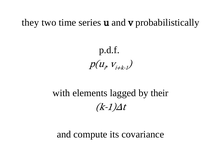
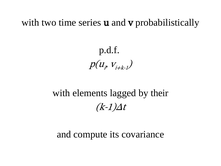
they at (30, 22): they -> with
